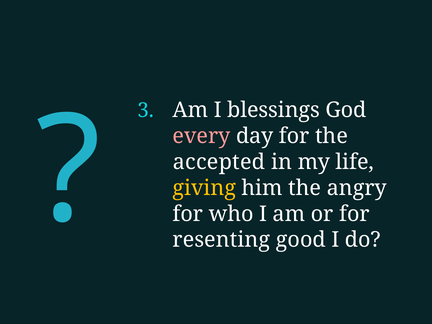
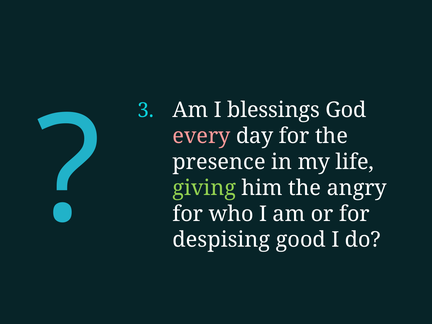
accepted: accepted -> presence
giving colour: yellow -> light green
resenting: resenting -> despising
